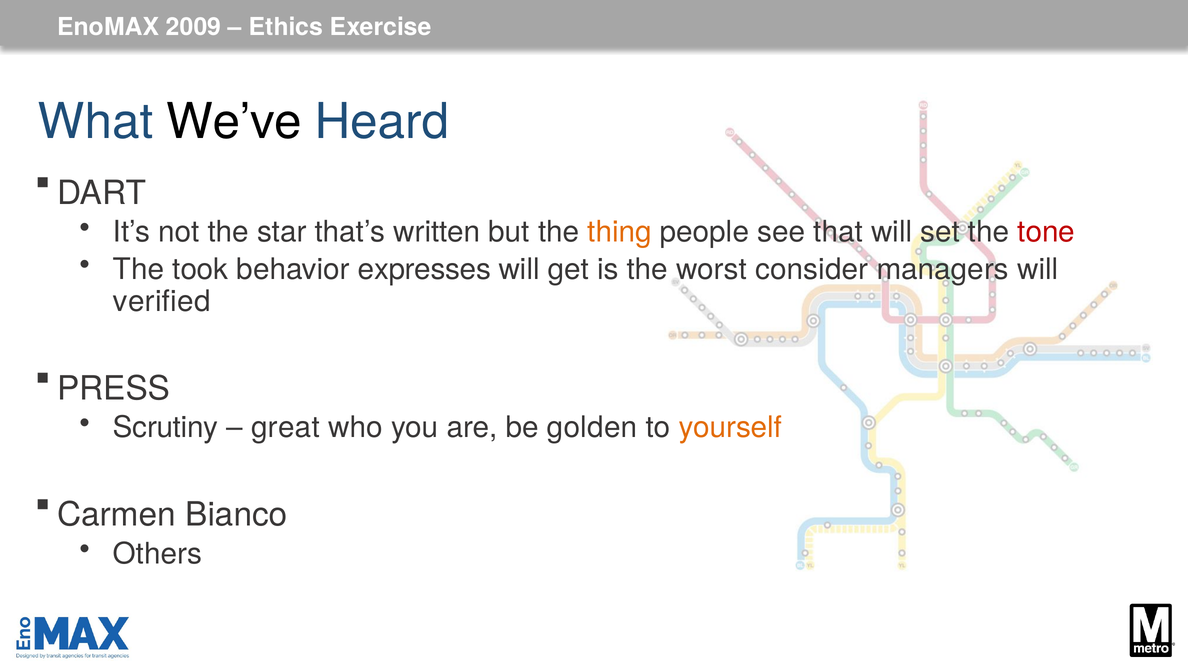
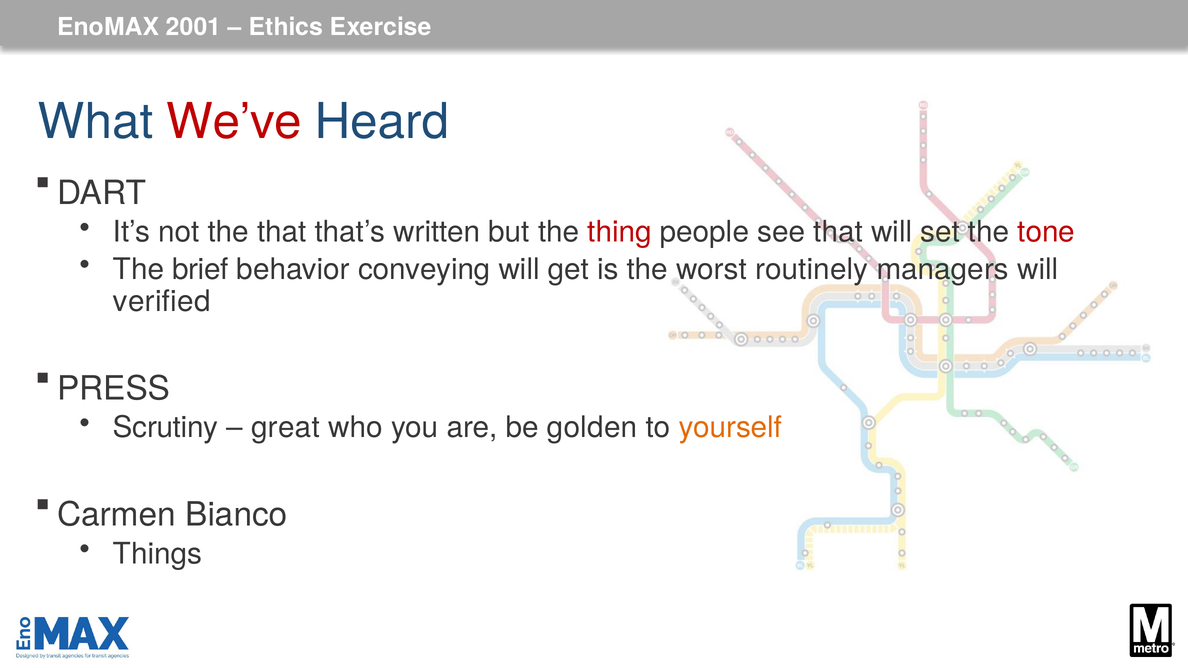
2009: 2009 -> 2001
We’ve colour: black -> red
the star: star -> that
thing colour: orange -> red
took: took -> brief
expresses: expresses -> conveying
consider: consider -> routinely
Others: Others -> Things
